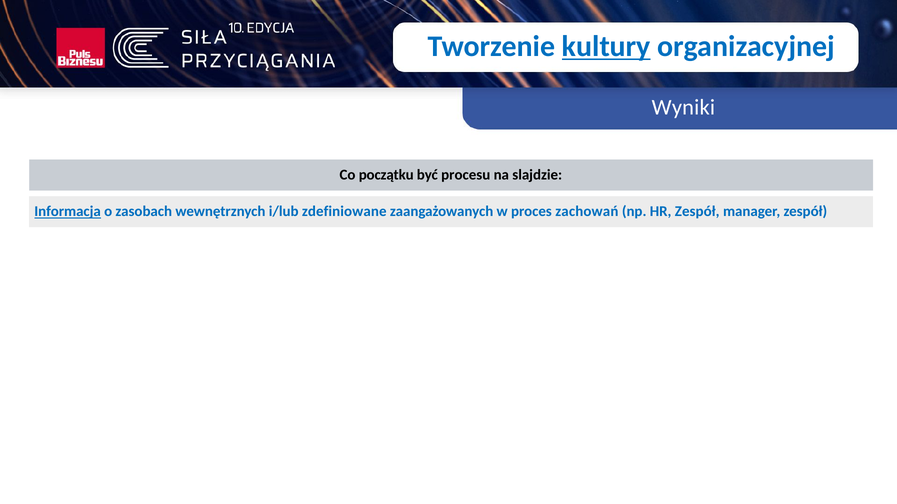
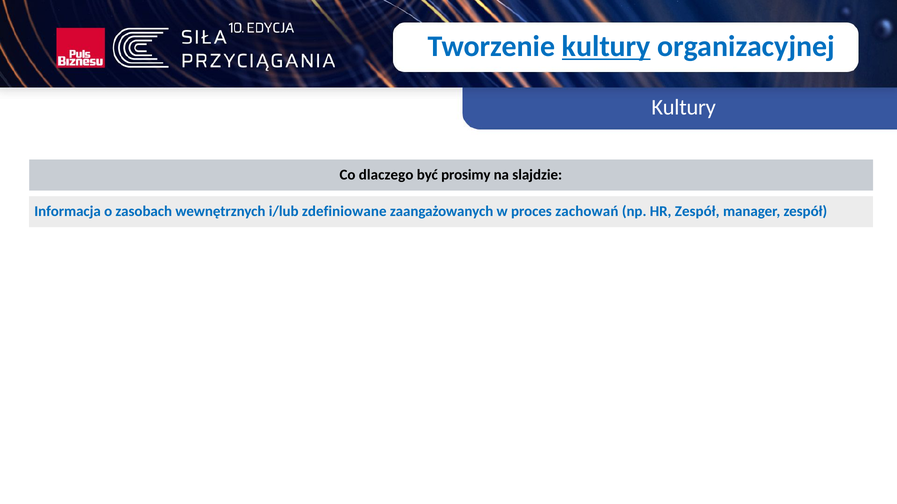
Wyniki at (683, 107): Wyniki -> Kultury
początku: początku -> dlaczego
procesu: procesu -> prosimy
Informacja underline: present -> none
